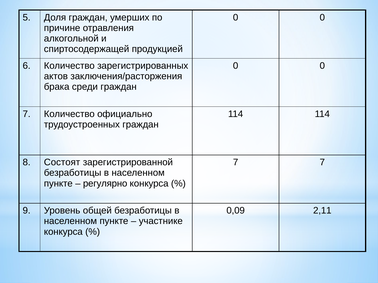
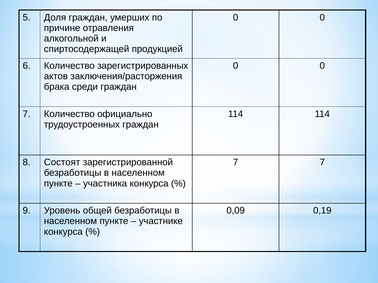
регулярно: регулярно -> участника
2,11: 2,11 -> 0,19
